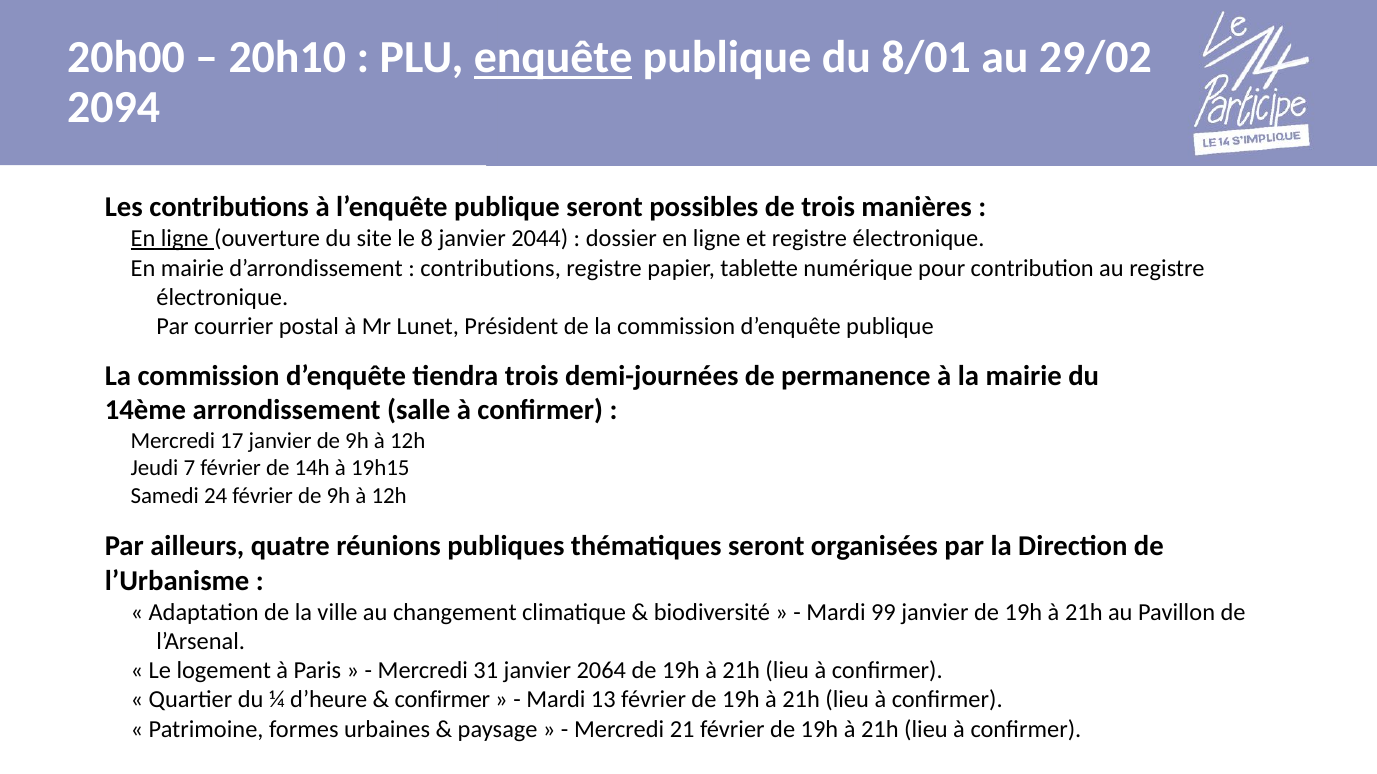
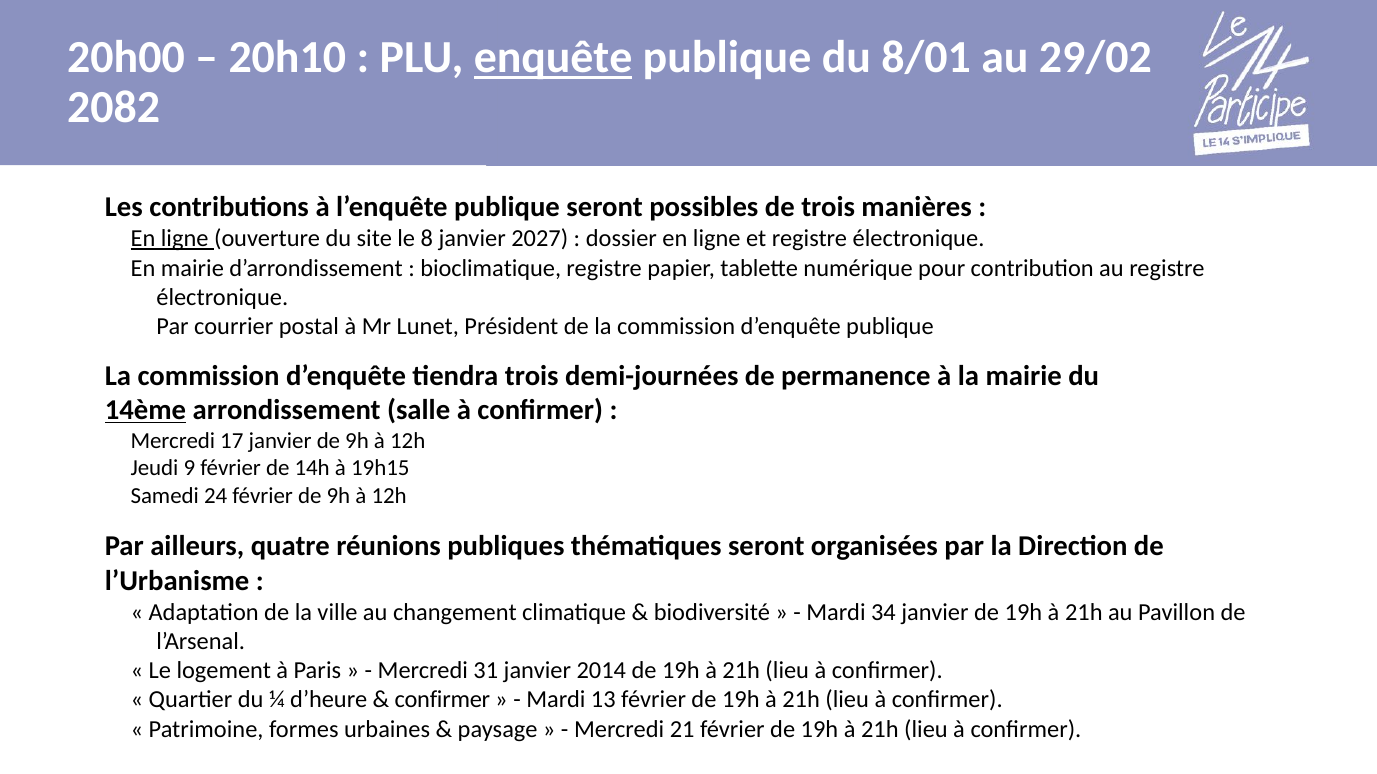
2094: 2094 -> 2082
2044: 2044 -> 2027
contributions at (491, 268): contributions -> bioclimatique
14ème underline: none -> present
7: 7 -> 9
99: 99 -> 34
2064: 2064 -> 2014
